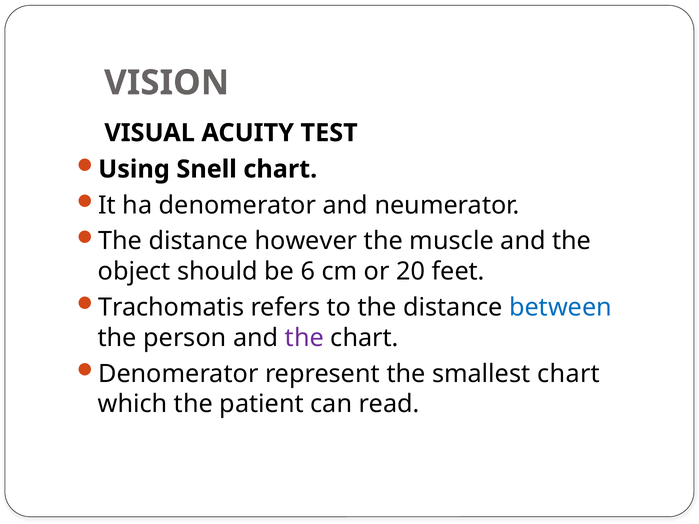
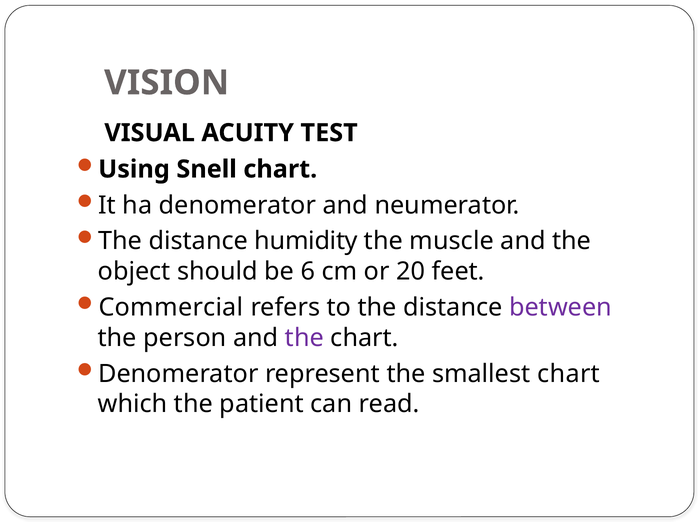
however: however -> humidity
Trachomatis: Trachomatis -> Commercial
between colour: blue -> purple
